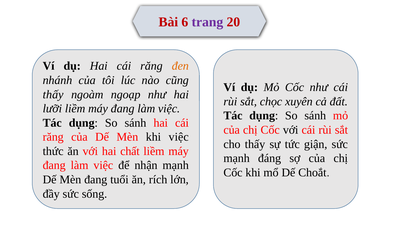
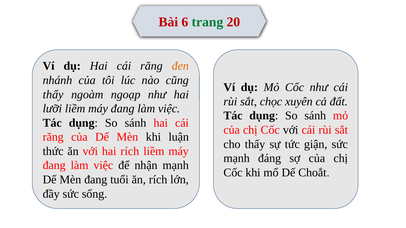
trang colour: purple -> green
khi việc: việc -> luận
hai chất: chất -> rích
